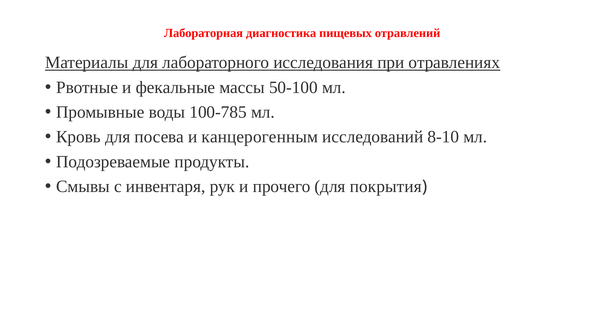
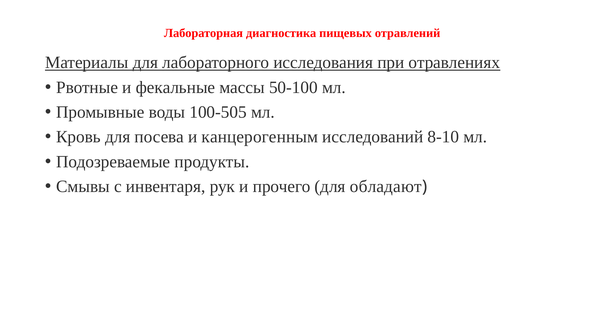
100-785: 100-785 -> 100-505
покрытия: покрытия -> обладают
